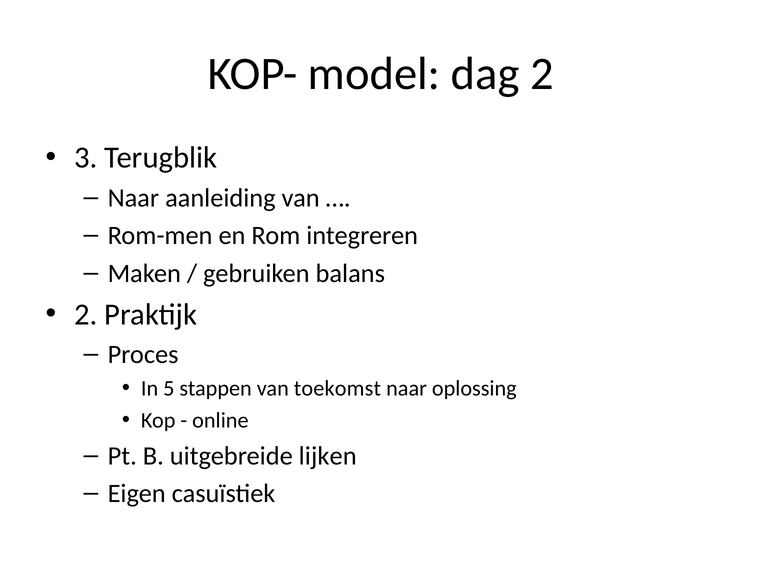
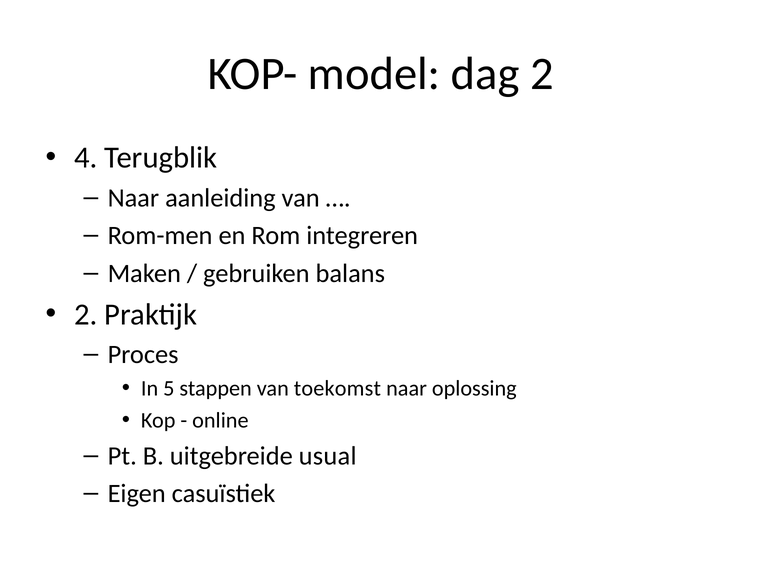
3: 3 -> 4
lijken: lijken -> usual
